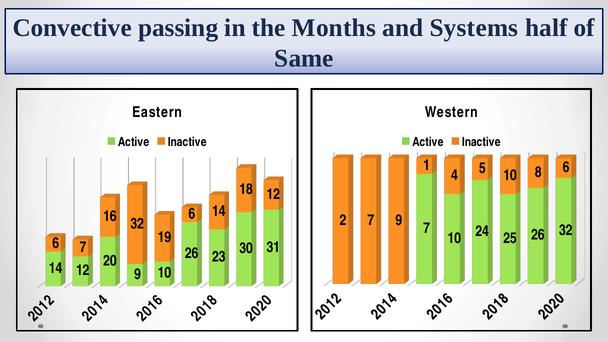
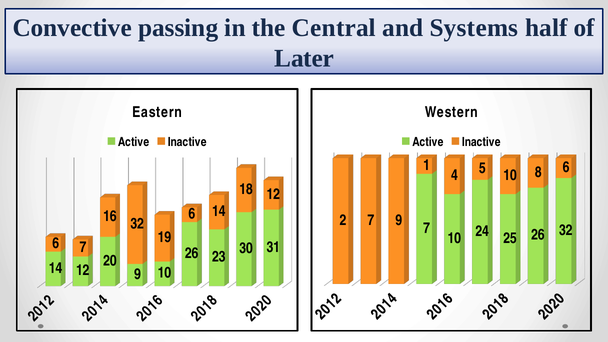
Months: Months -> Central
Same: Same -> Later
